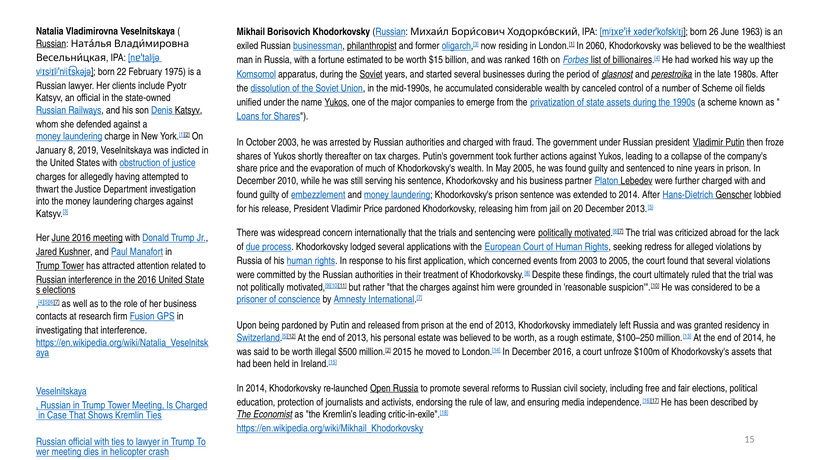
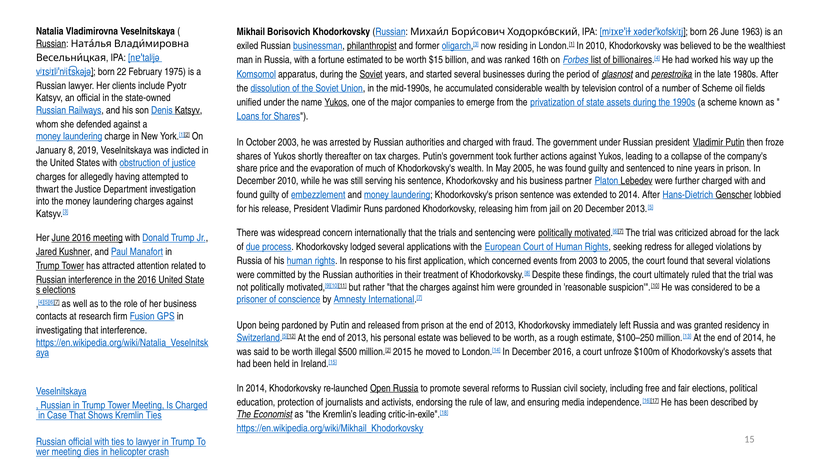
In 2060: 2060 -> 2010
canceled: canceled -> television
Vladimir Price: Price -> Runs
